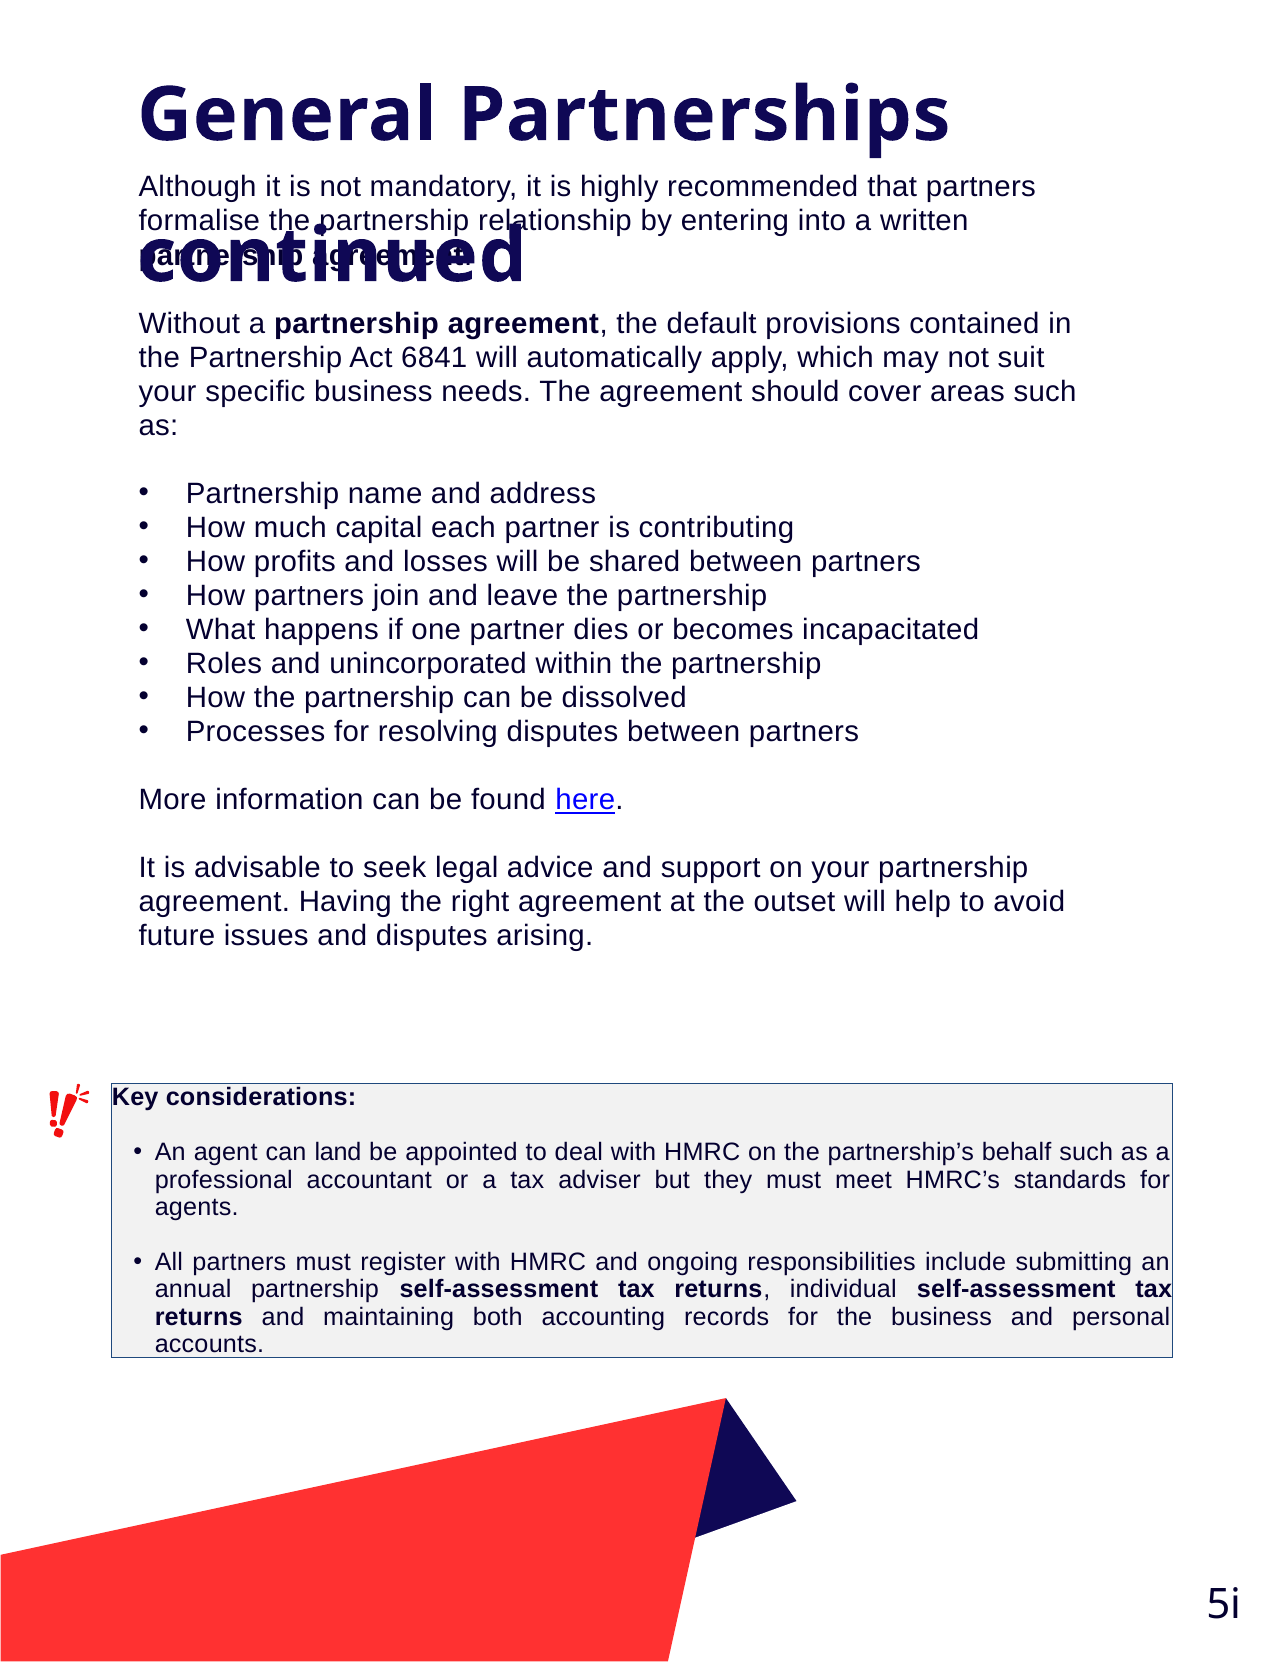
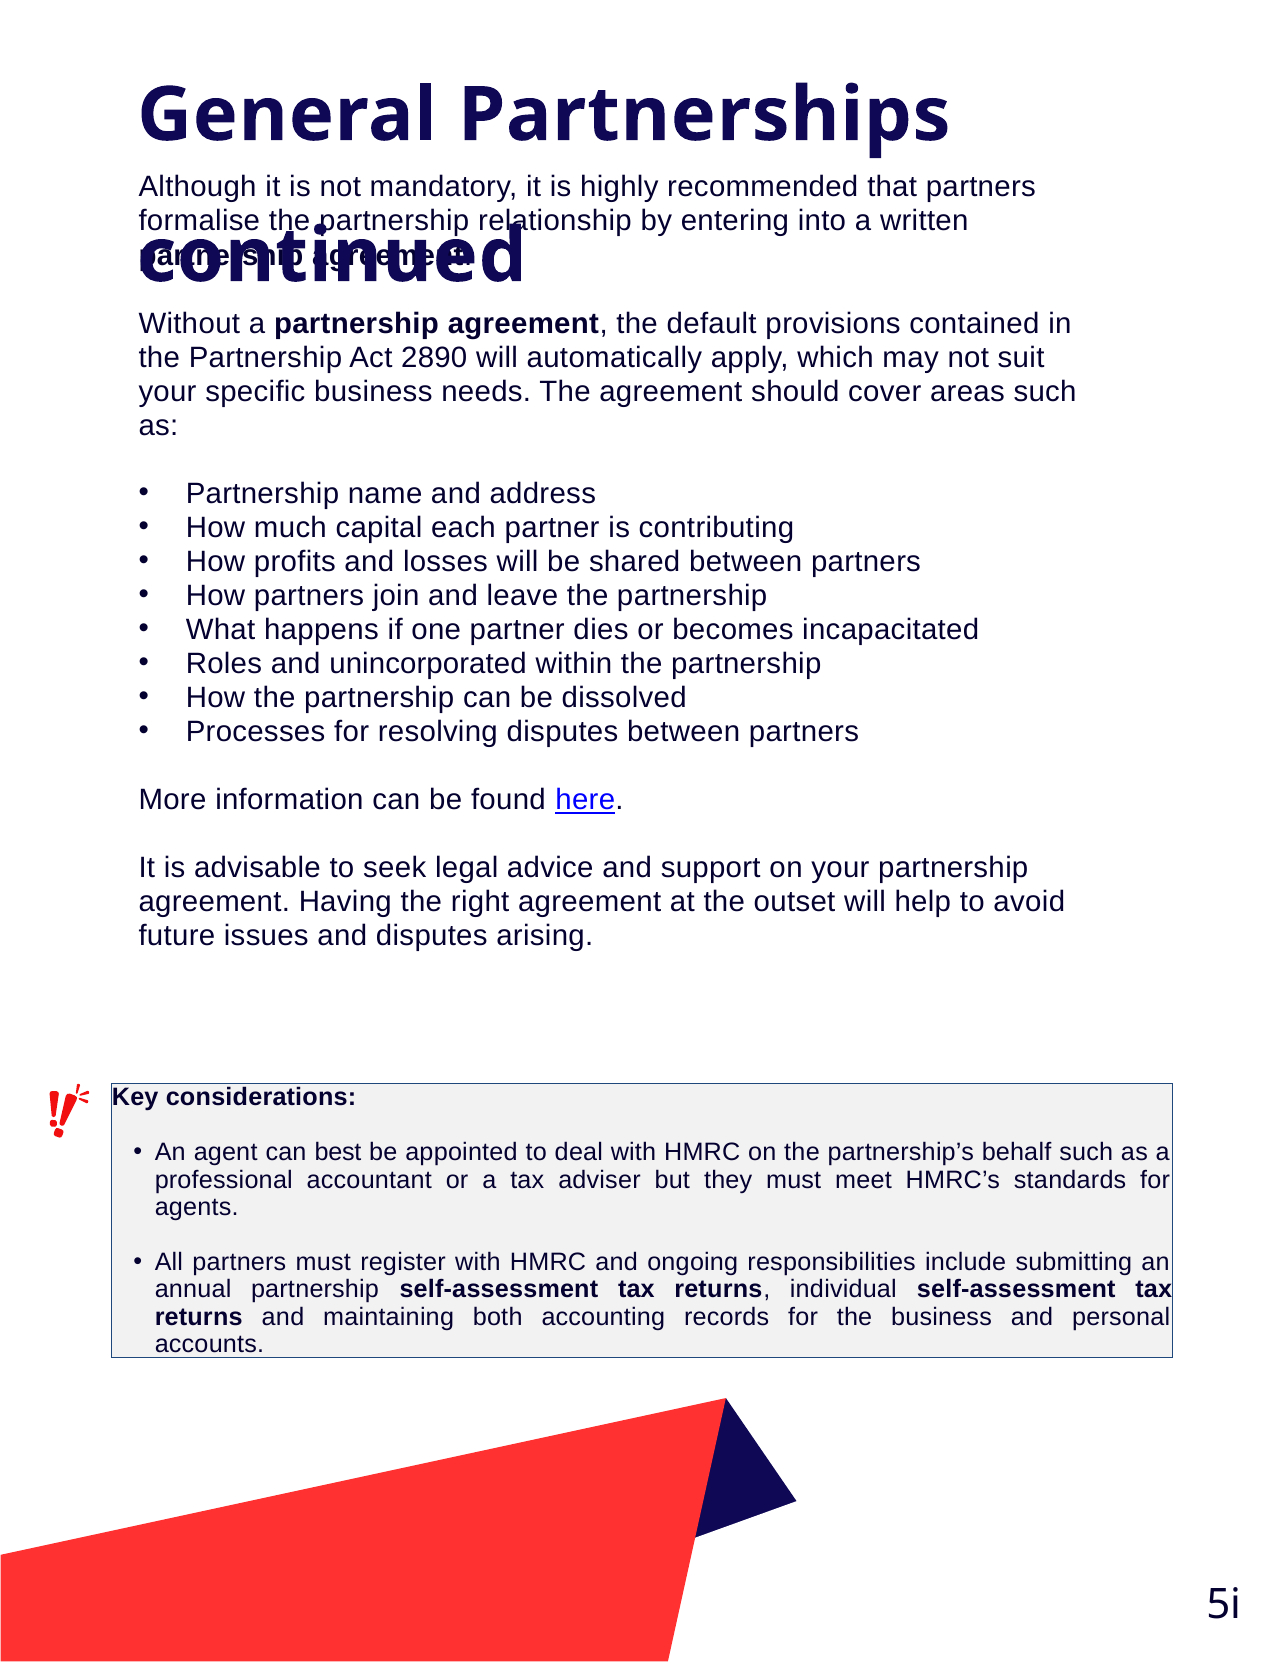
6841: 6841 -> 2890
land: land -> best
